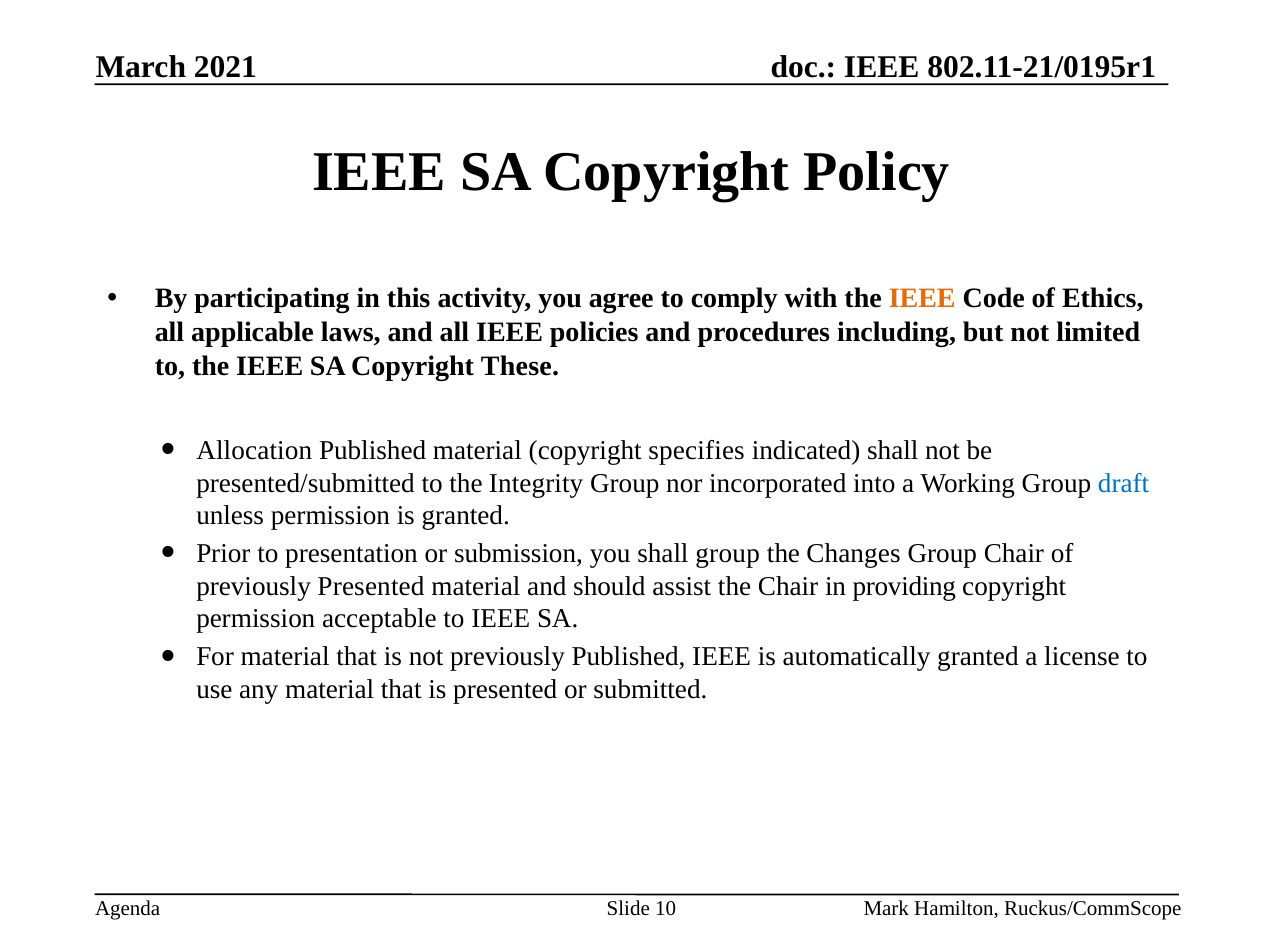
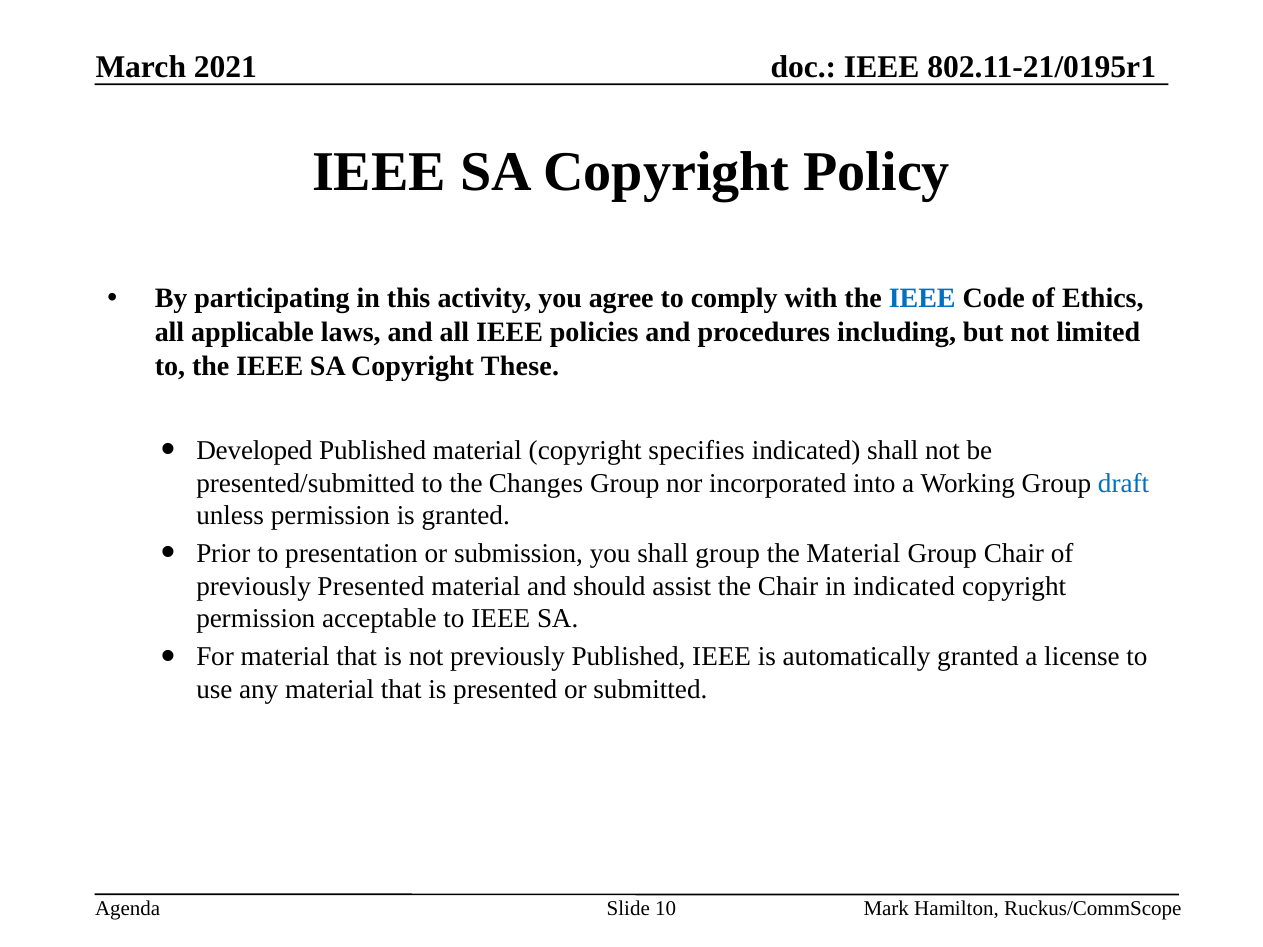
IEEE at (922, 299) colour: orange -> blue
Allocation: Allocation -> Developed
Integrity: Integrity -> Changes
the Changes: Changes -> Material
in providing: providing -> indicated
